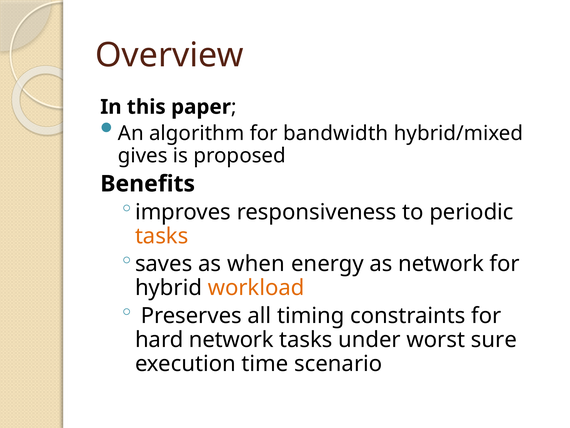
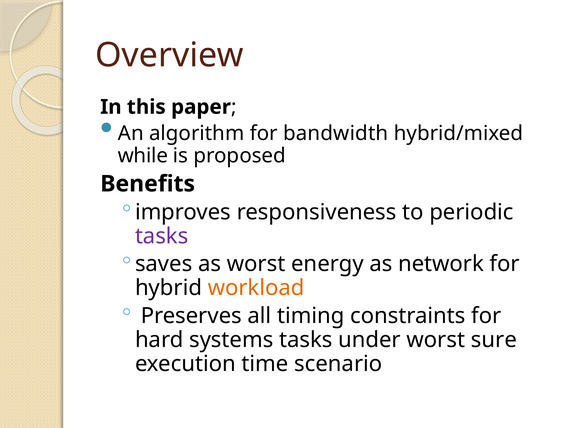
gives: gives -> while
tasks at (162, 236) colour: orange -> purple
as when: when -> worst
hard network: network -> systems
